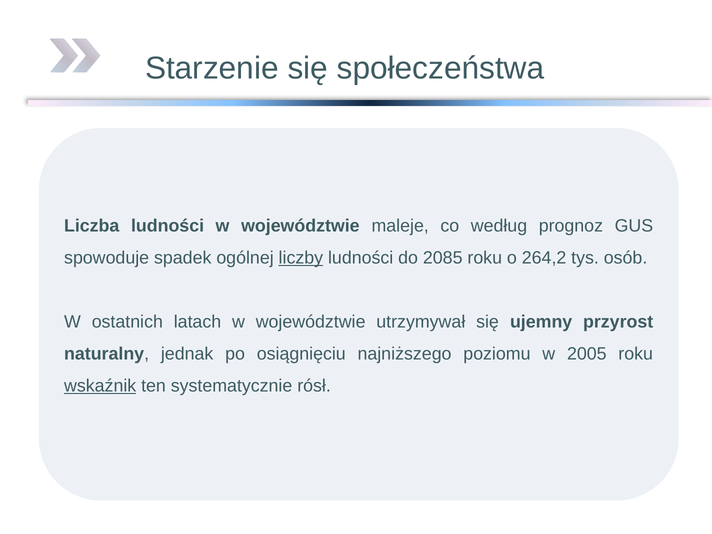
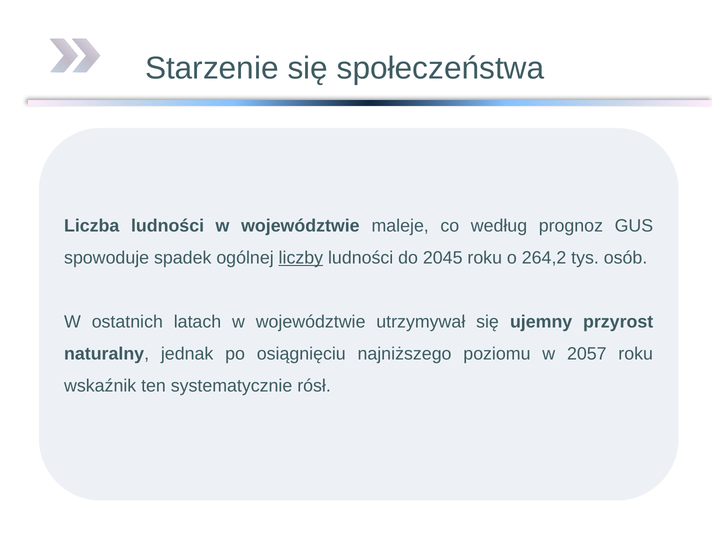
2085: 2085 -> 2045
2005: 2005 -> 2057
wskaźnik underline: present -> none
